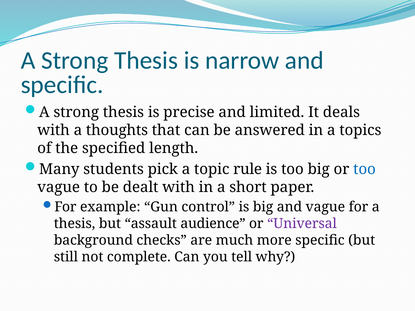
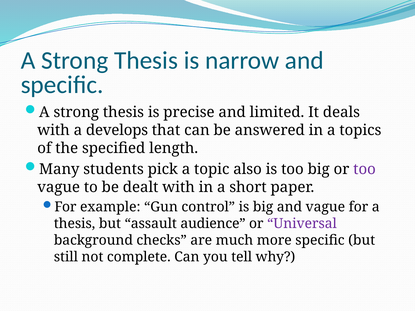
thoughts: thoughts -> develops
rule: rule -> also
too at (365, 169) colour: blue -> purple
